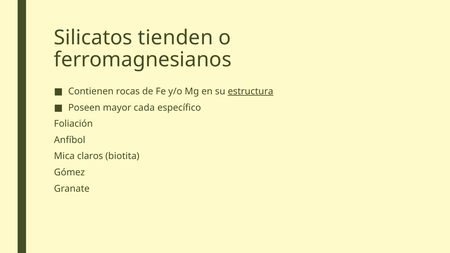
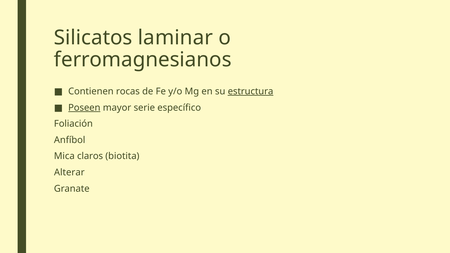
tienden: tienden -> laminar
Poseen underline: none -> present
cada: cada -> serie
Gómez: Gómez -> Alterar
